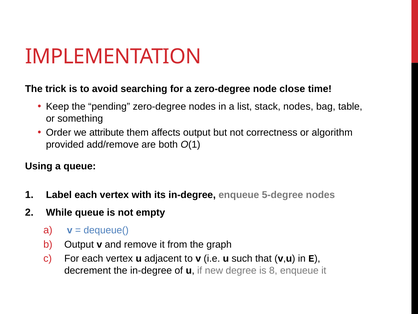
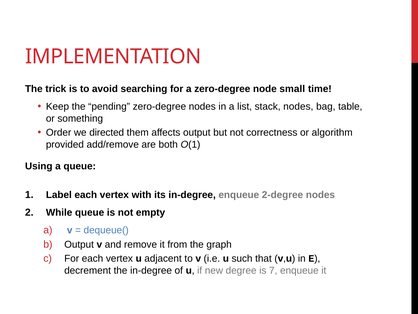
close: close -> small
attribute: attribute -> directed
5-degree: 5-degree -> 2-degree
8: 8 -> 7
